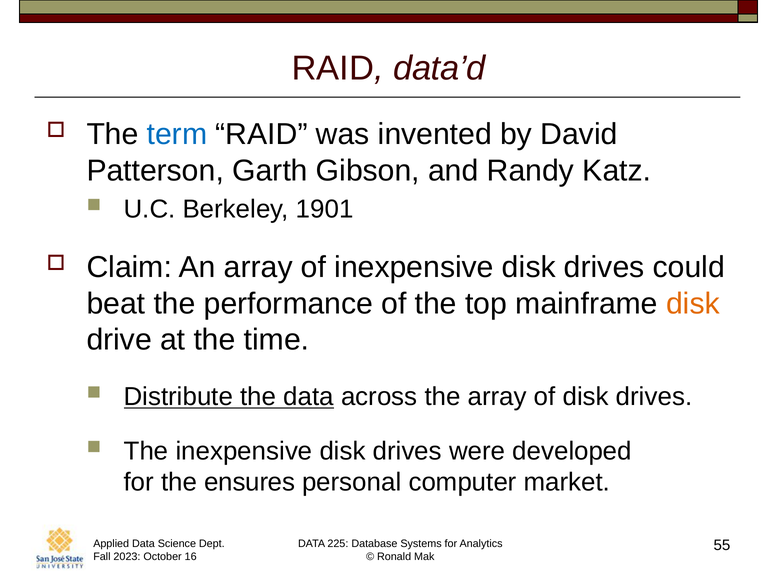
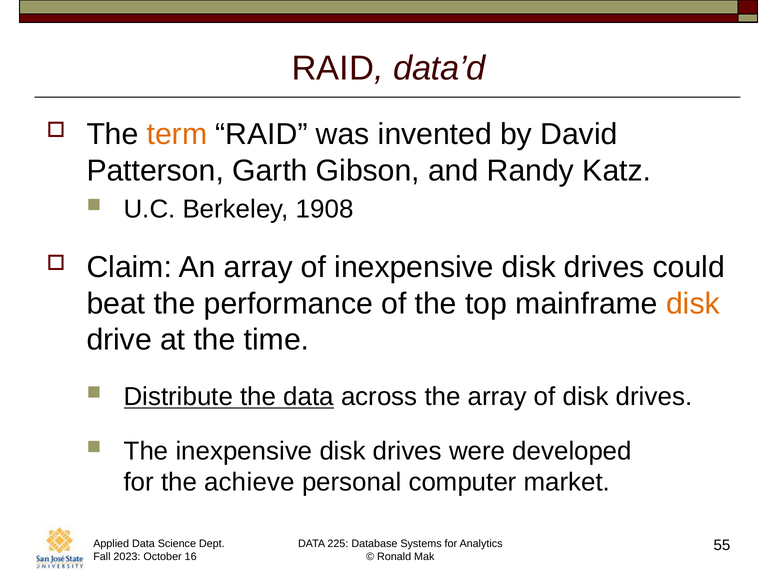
term colour: blue -> orange
1901: 1901 -> 1908
ensures: ensures -> achieve
